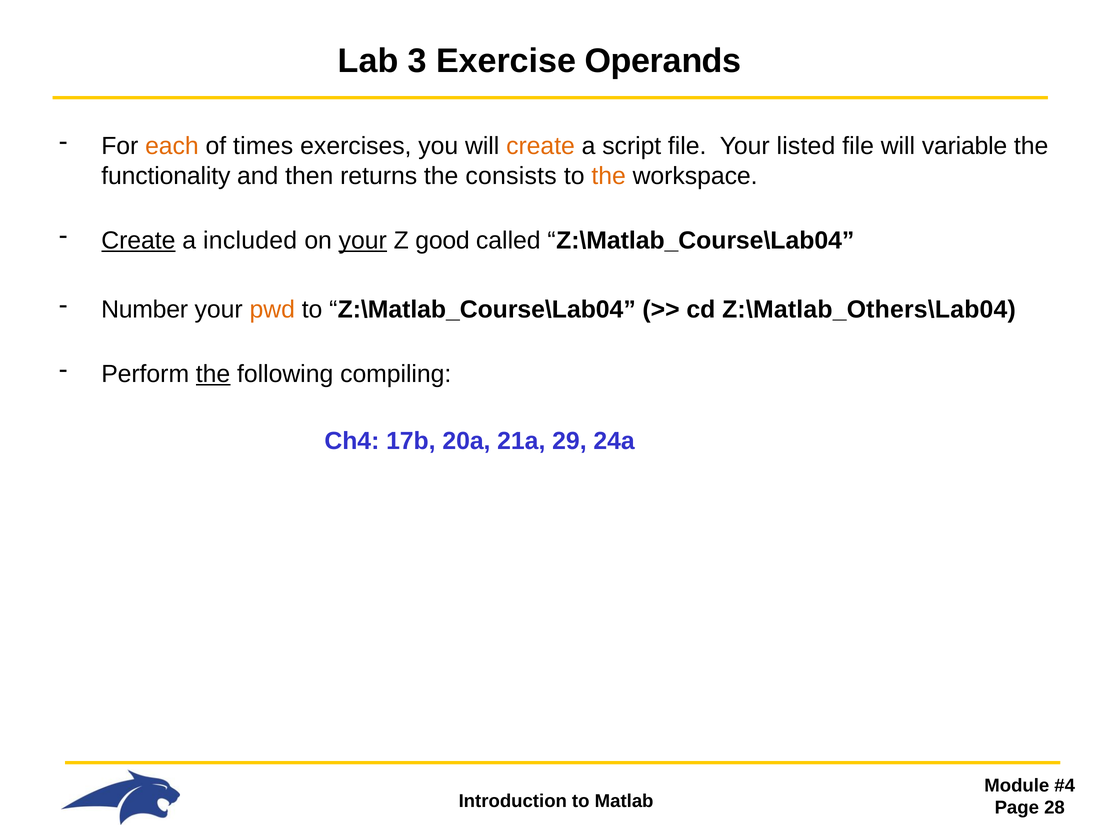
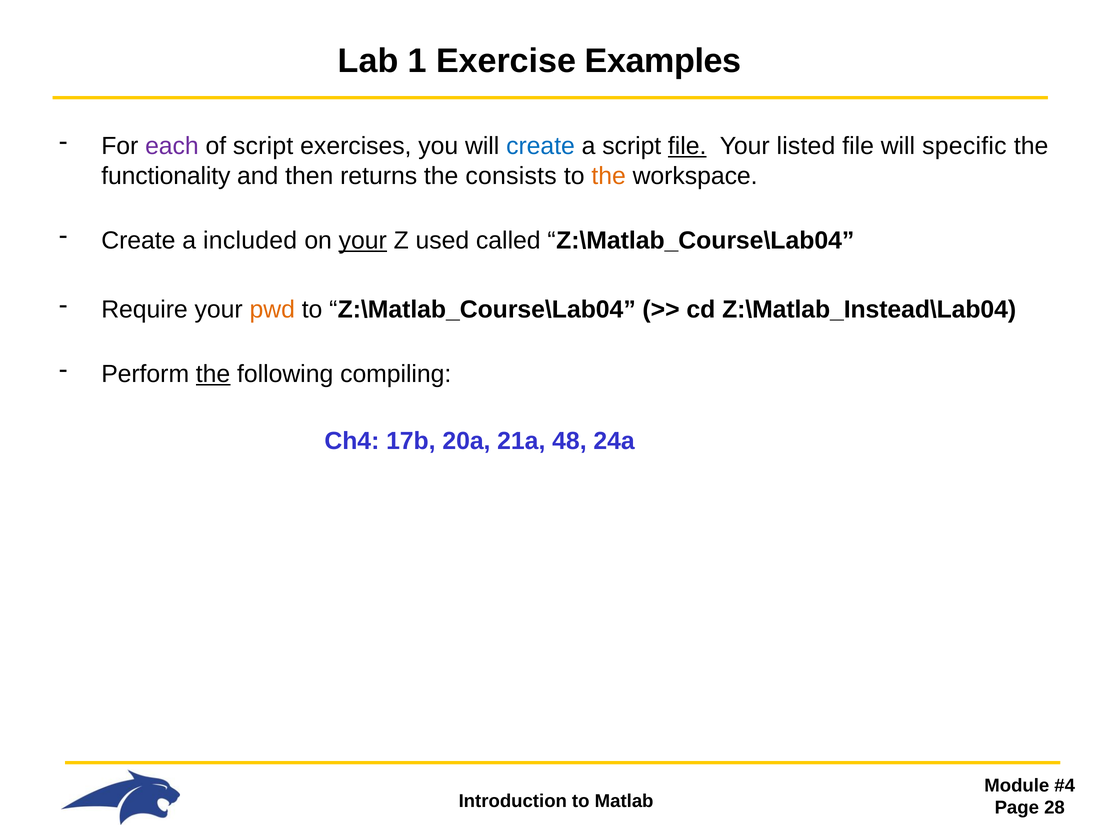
3: 3 -> 1
Operands: Operands -> Examples
each colour: orange -> purple
of times: times -> script
create at (541, 146) colour: orange -> blue
file at (687, 146) underline: none -> present
variable: variable -> specific
Create at (138, 240) underline: present -> none
good: good -> used
Number: Number -> Require
Z:\Matlab_Others\Lab04: Z:\Matlab_Others\Lab04 -> Z:\Matlab_Instead\Lab04
29: 29 -> 48
